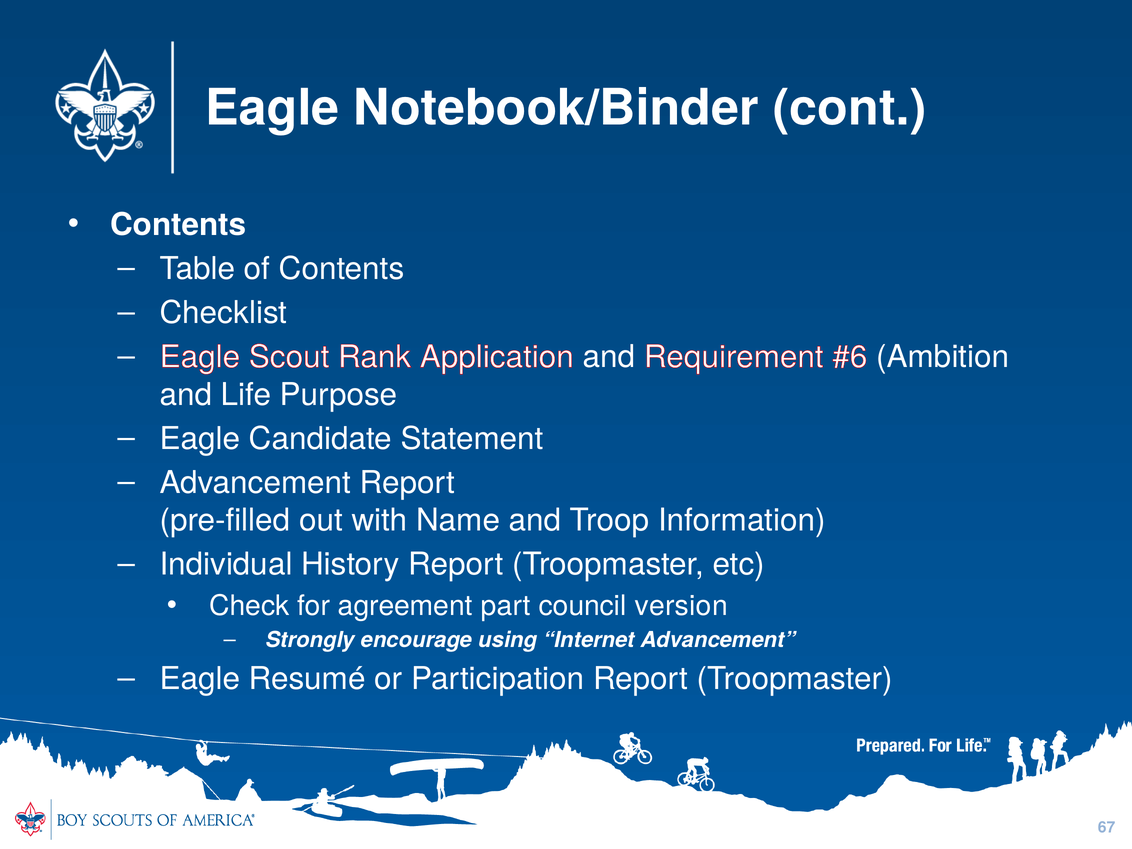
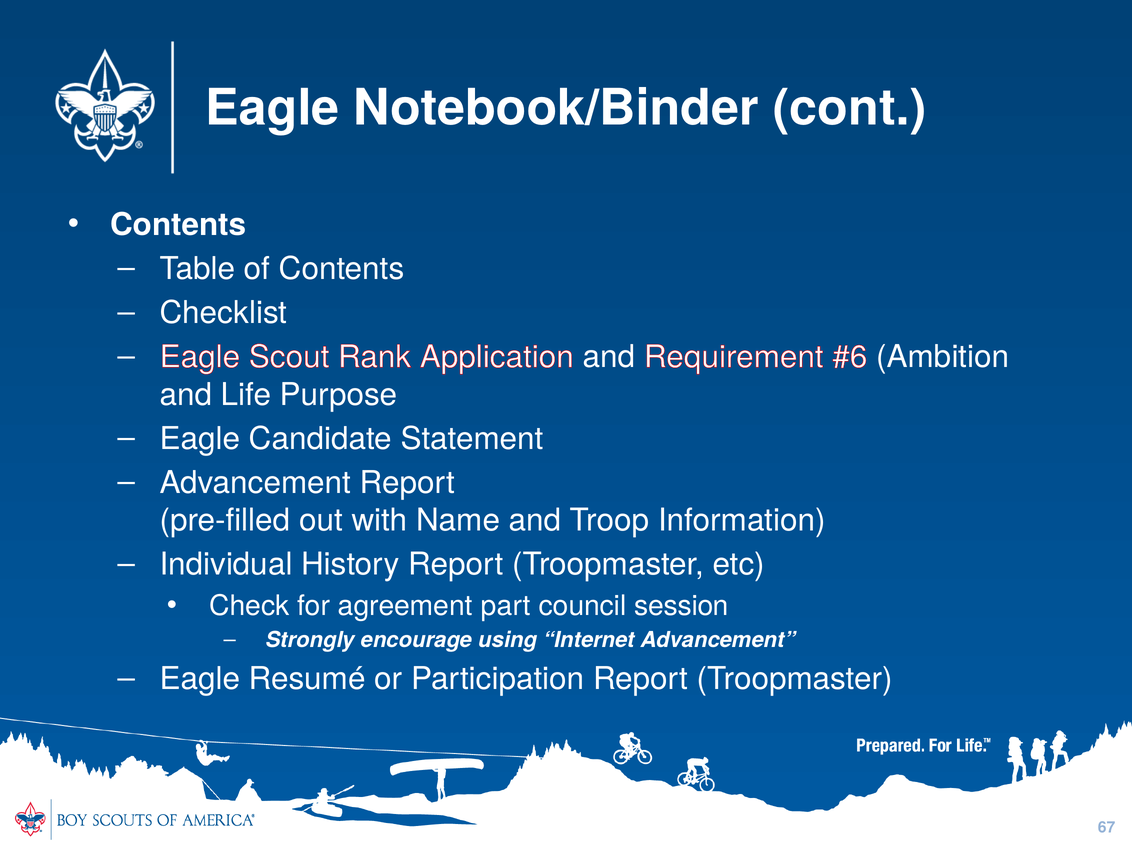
version: version -> session
